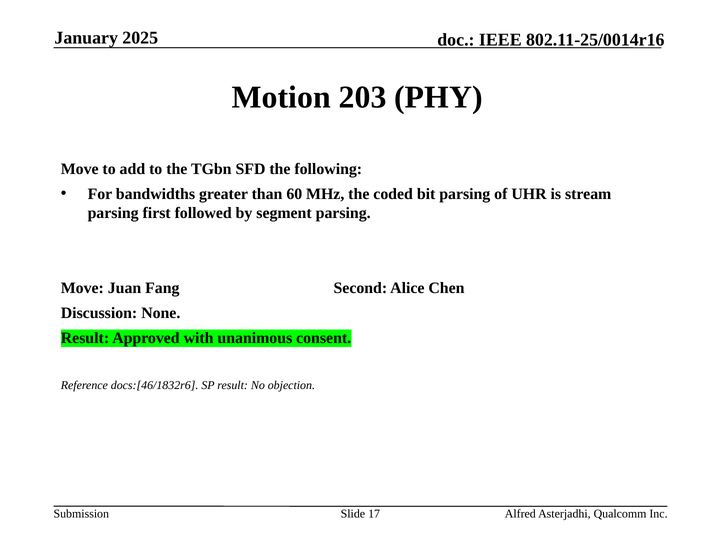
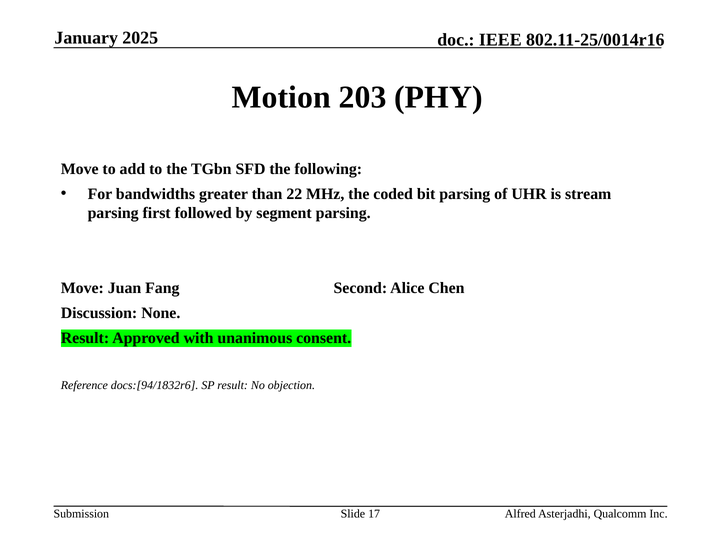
60: 60 -> 22
docs:[46/1832r6: docs:[46/1832r6 -> docs:[94/1832r6
